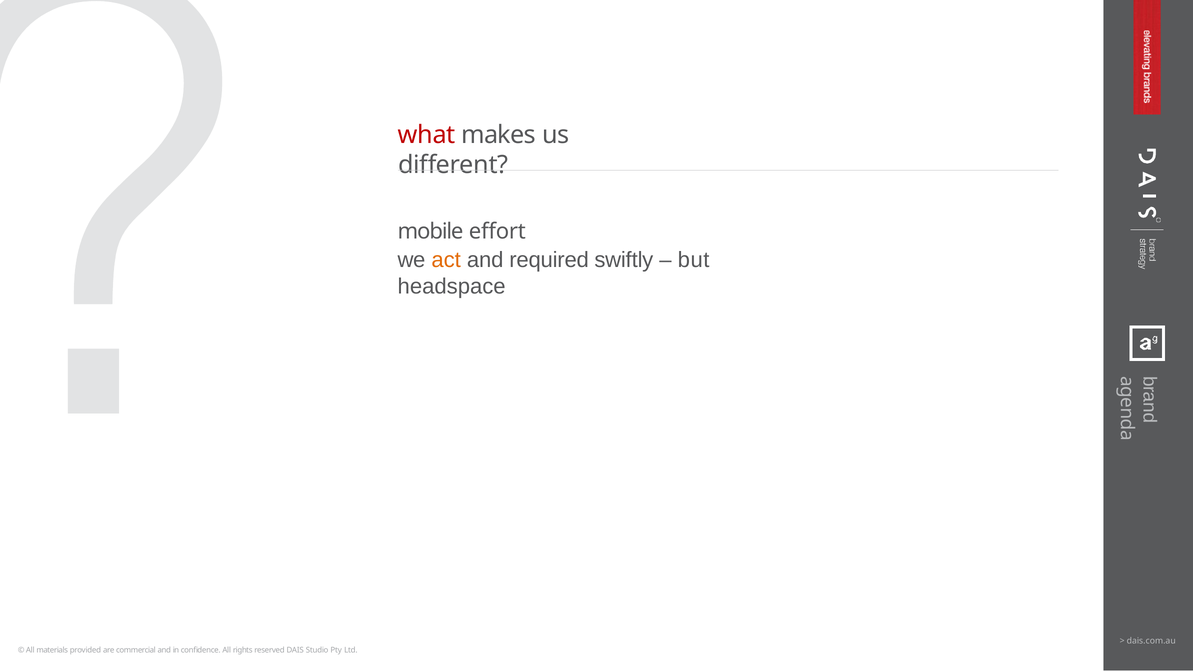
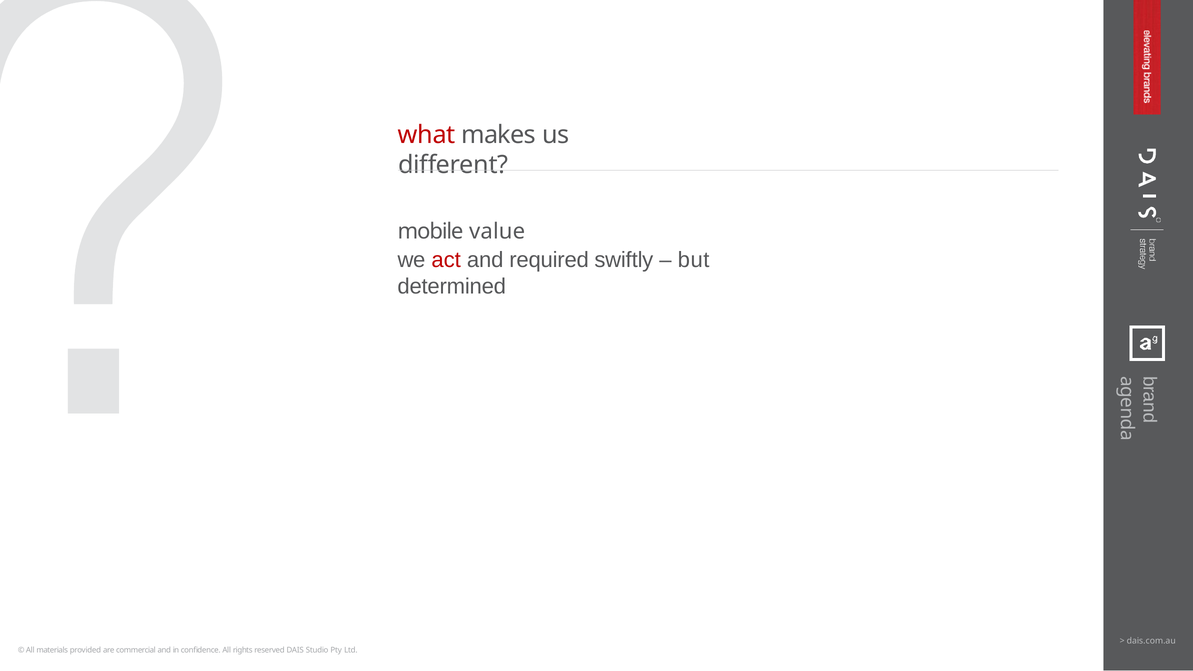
effort: effort -> value
act colour: orange -> red
headspace: headspace -> determined
